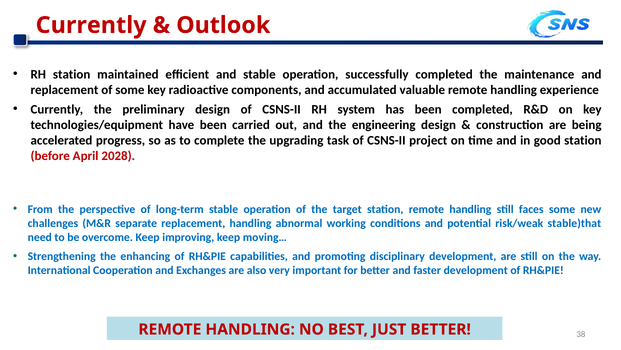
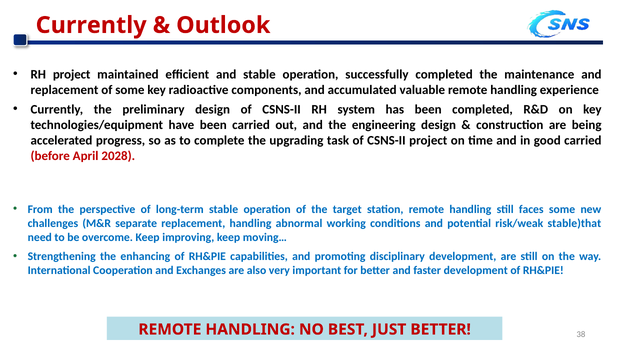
RH station: station -> project
good station: station -> carried
